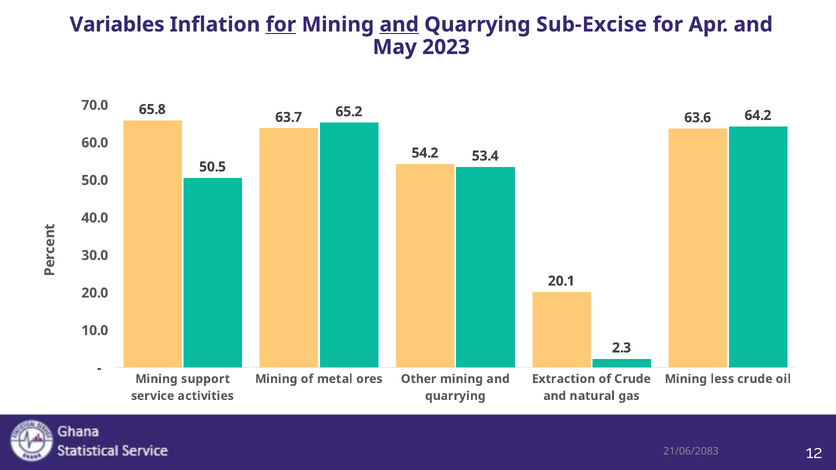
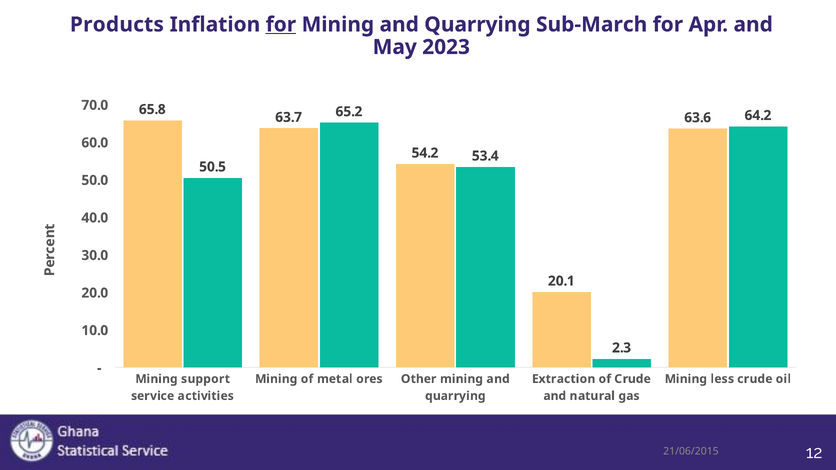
Variables: Variables -> Products
and at (399, 25) underline: present -> none
Sub-Excise: Sub-Excise -> Sub-March
21/06/2083: 21/06/2083 -> 21/06/2015
